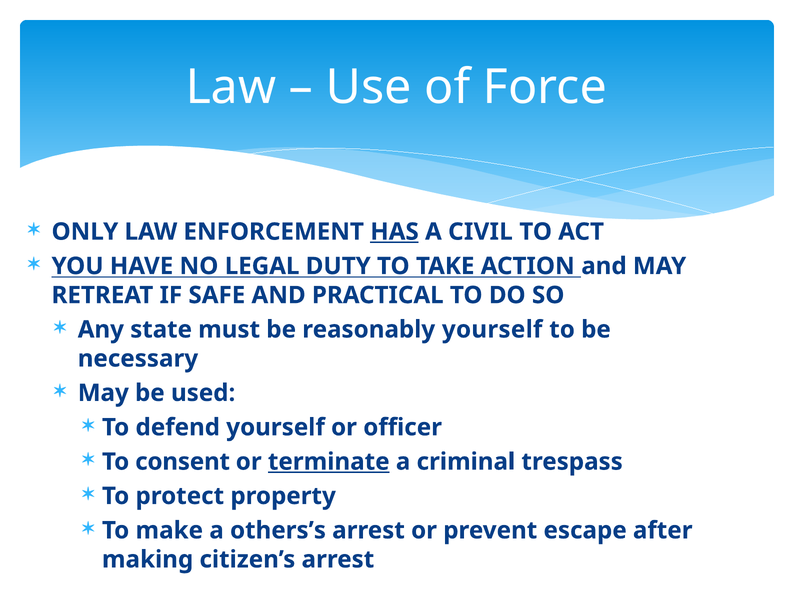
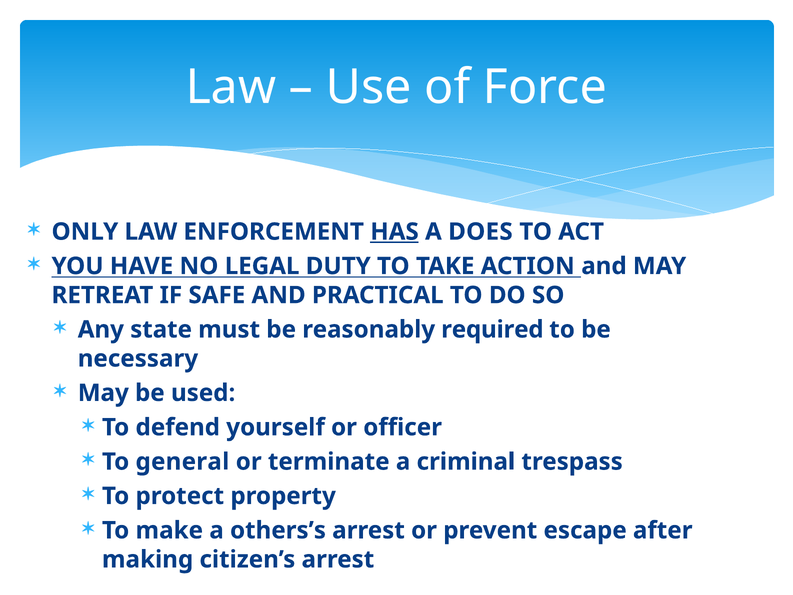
CIVIL: CIVIL -> DOES
reasonably yourself: yourself -> required
consent: consent -> general
terminate underline: present -> none
